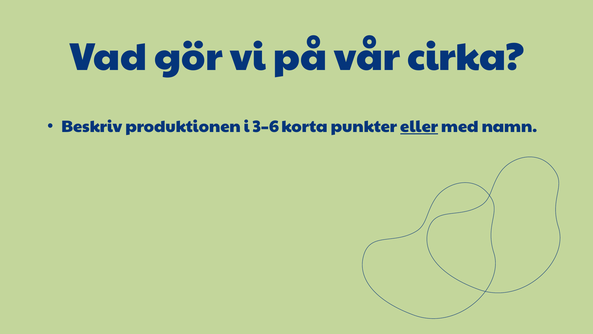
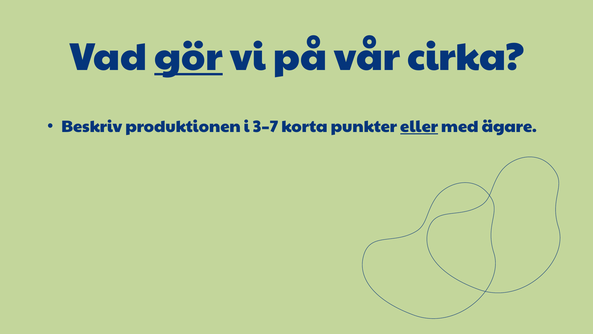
gör underline: none -> present
3–6: 3–6 -> 3–7
namn: namn -> ägare
